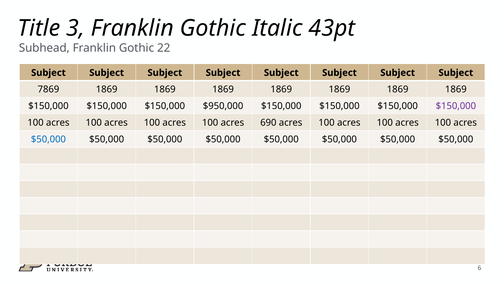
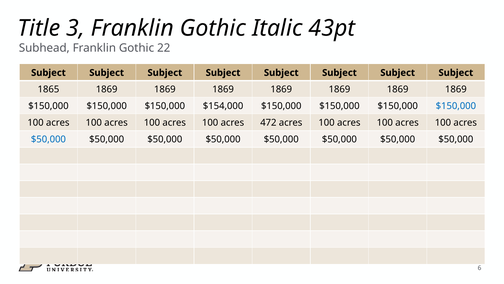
7869: 7869 -> 1865
$950,000: $950,000 -> $154,000
$150,000 at (456, 106) colour: purple -> blue
690: 690 -> 472
